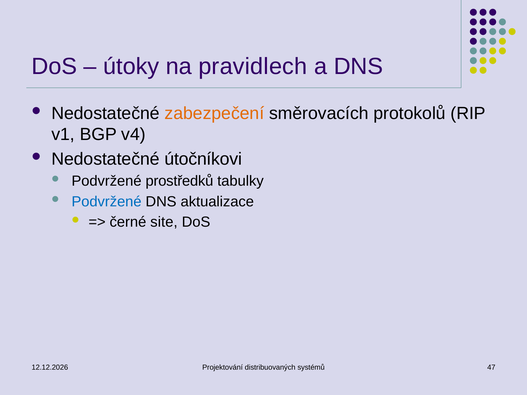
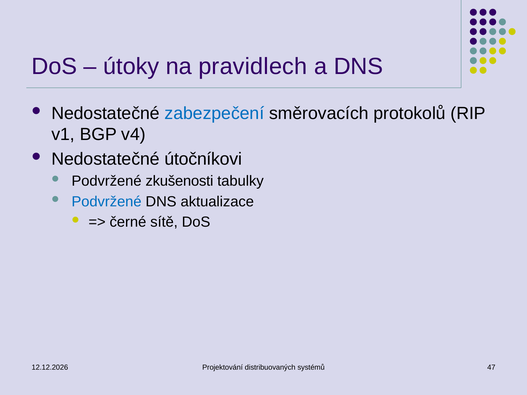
zabezpečení colour: orange -> blue
prostředků: prostředků -> zkušenosti
site: site -> sítě
